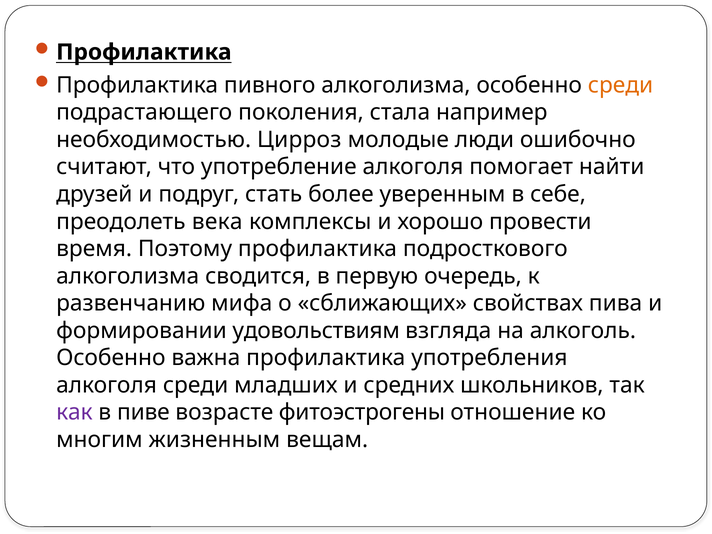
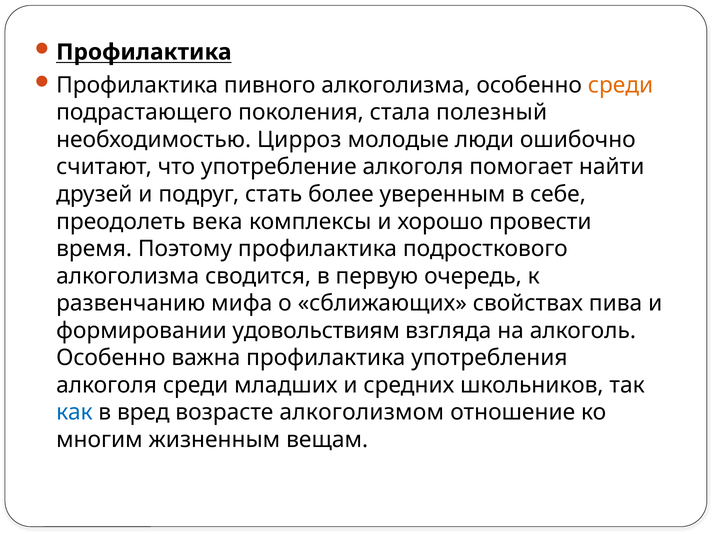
например: например -> полезный
как colour: purple -> blue
пиве: пиве -> вред
фитоэстрогены: фитоэстрогены -> алкоголизмом
